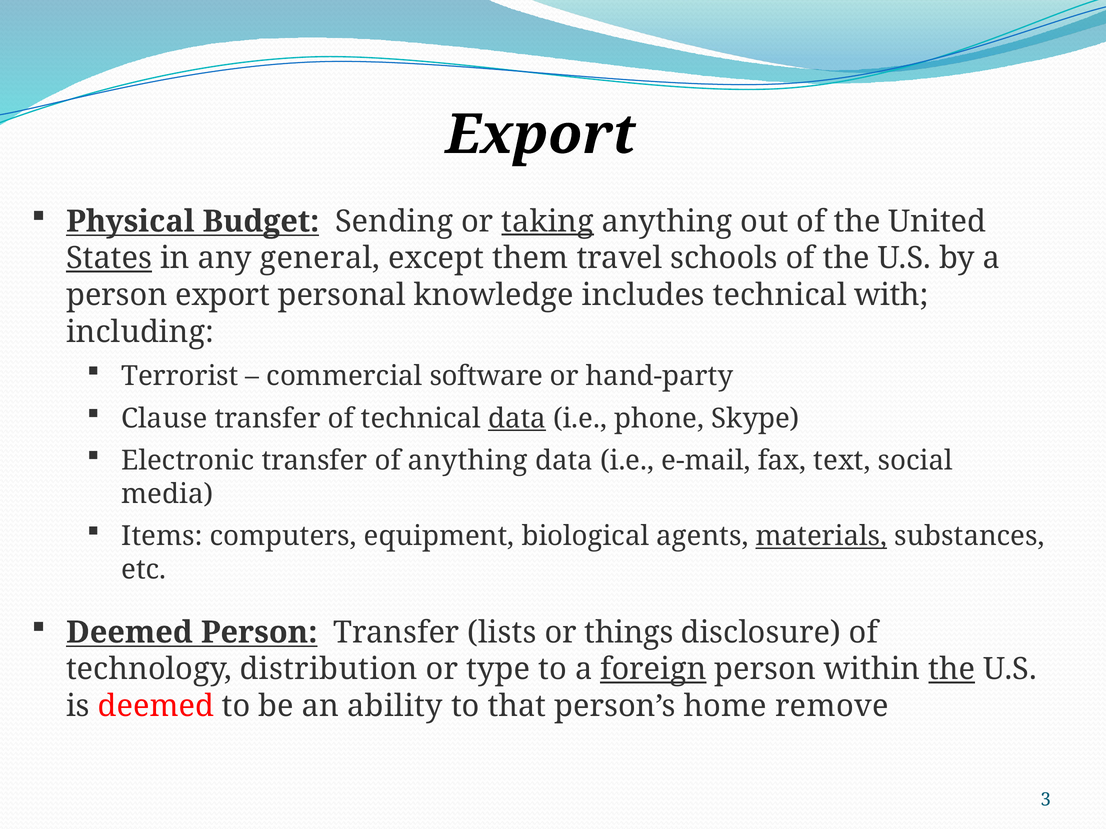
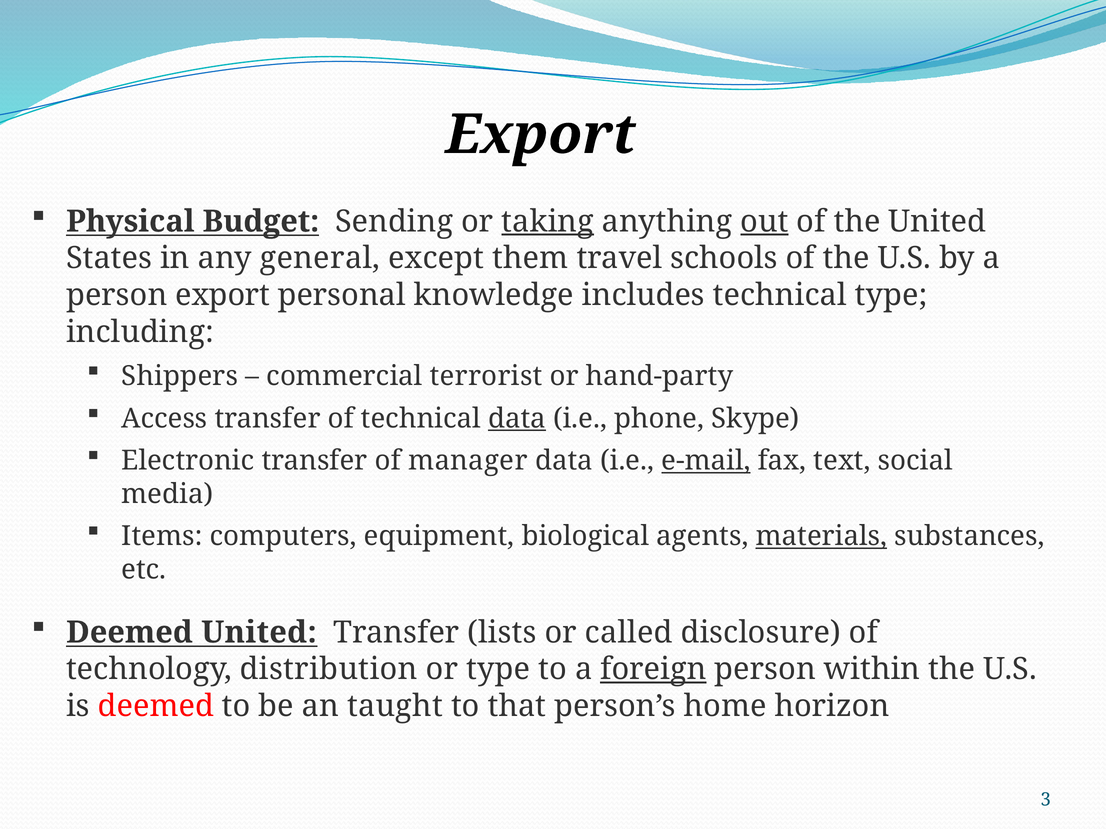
out underline: none -> present
States underline: present -> none
technical with: with -> type
Terrorist: Terrorist -> Shippers
software: software -> terrorist
Clause: Clause -> Access
of anything: anything -> manager
e-mail underline: none -> present
Deemed Person: Person -> United
things: things -> called
the at (952, 670) underline: present -> none
ability: ability -> taught
remove: remove -> horizon
